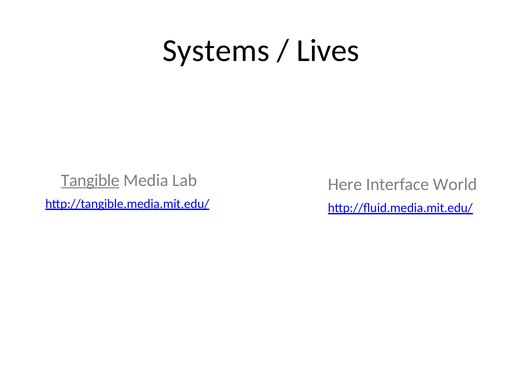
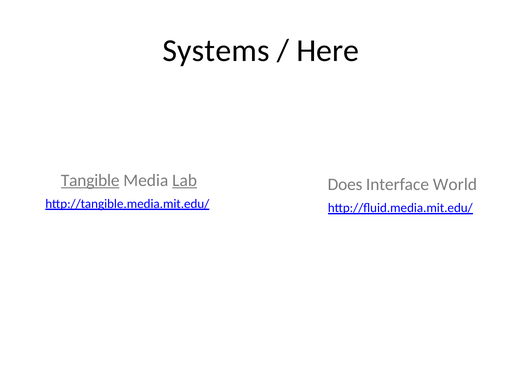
Lives: Lives -> Here
Lab underline: none -> present
Here: Here -> Does
